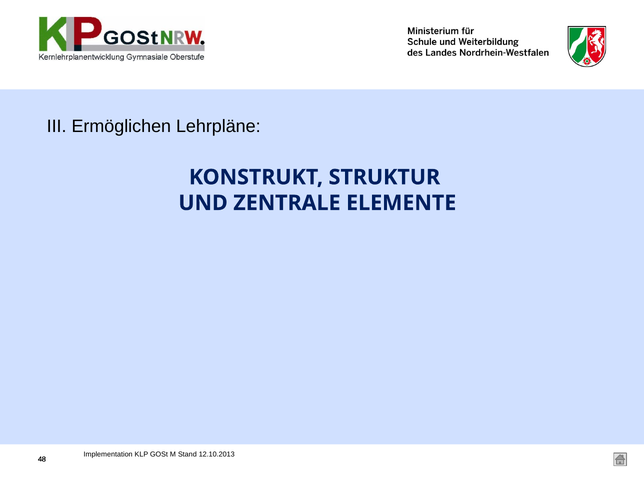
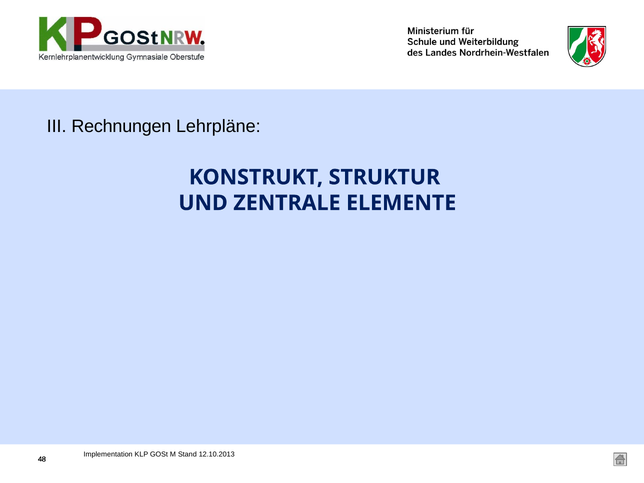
Ermöglichen: Ermöglichen -> Rechnungen
